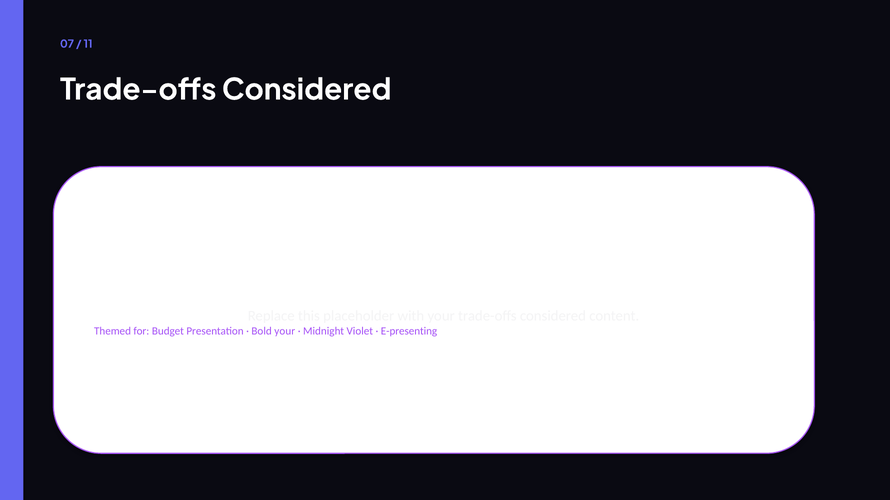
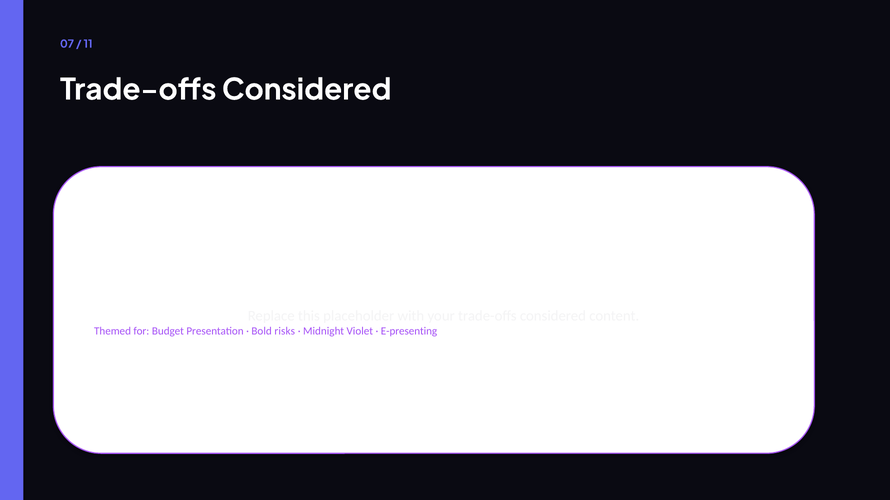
Bold your: your -> risks
